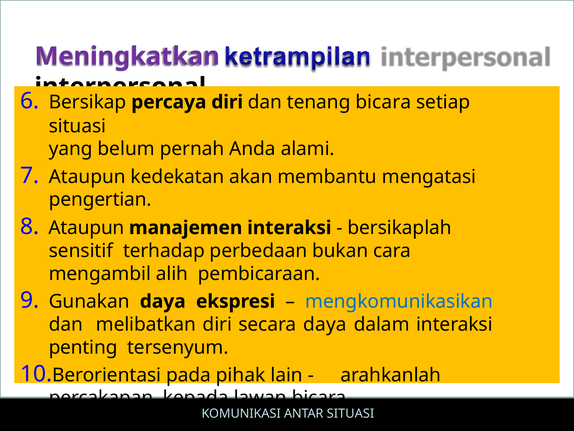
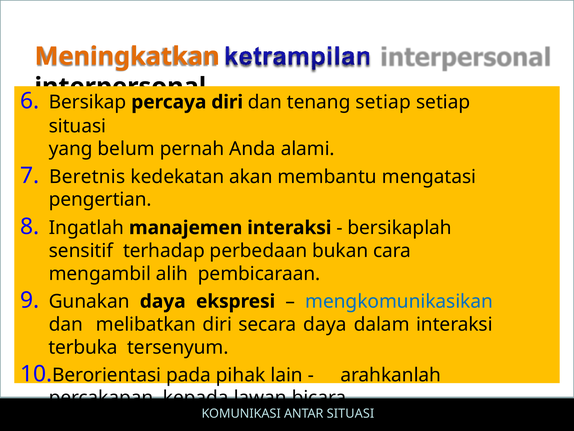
Meningkatkan colour: purple -> orange
tenang bicara: bicara -> setiap
Ataupun at (87, 177): Ataupun -> Beretnis
Ataupun at (86, 228): Ataupun -> Ingatlah
penting: penting -> terbuka
